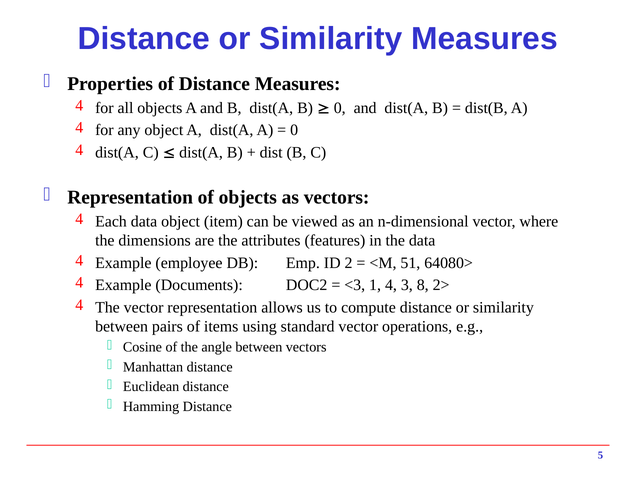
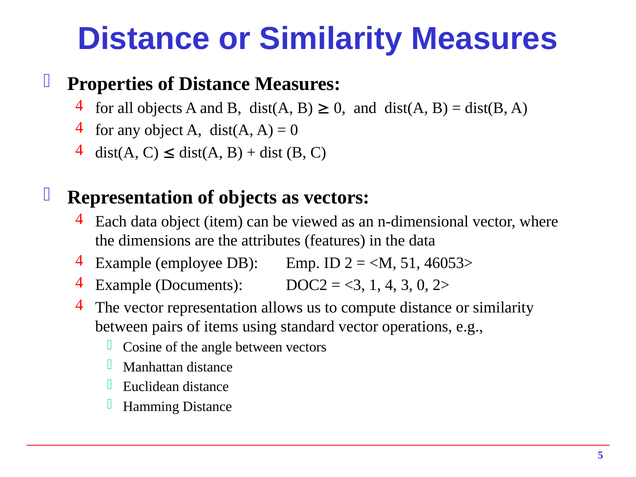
64080>: 64080> -> 46053>
3 8: 8 -> 0
